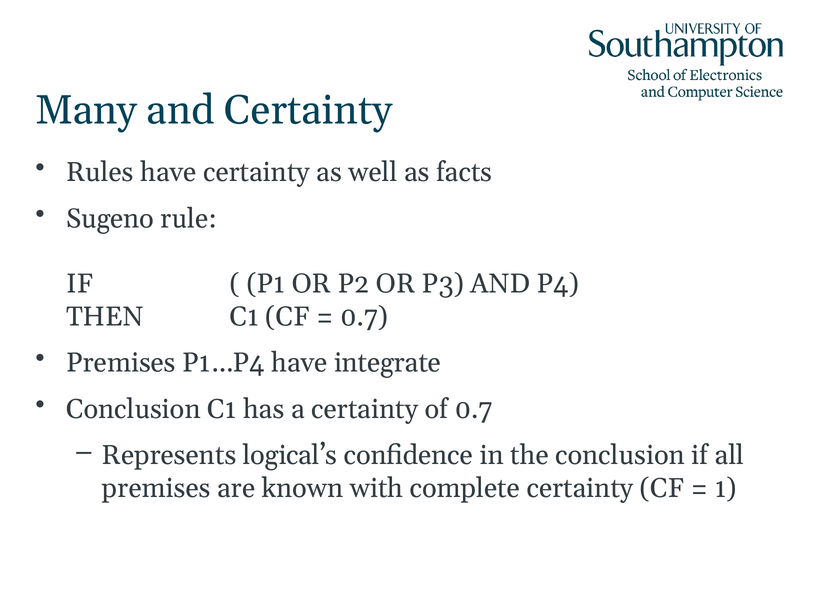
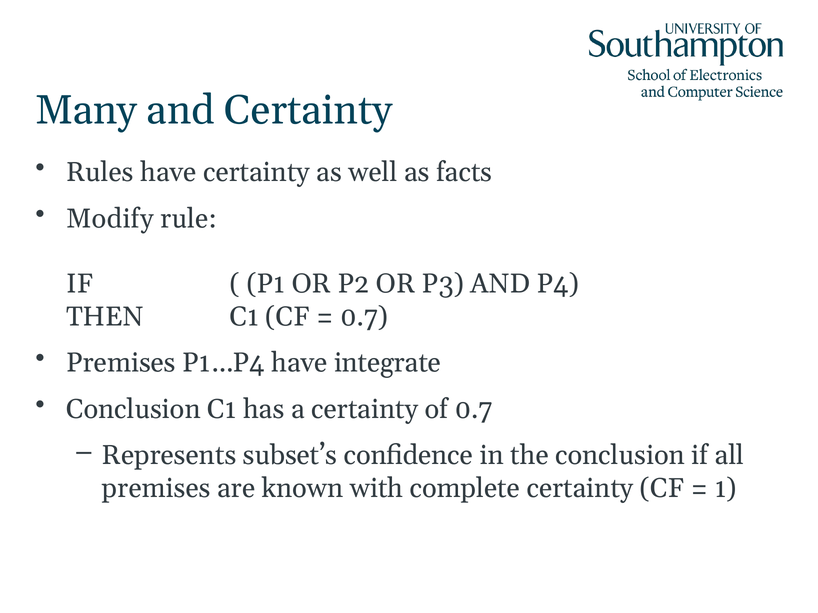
Sugeno: Sugeno -> Modify
logical’s: logical’s -> subset’s
